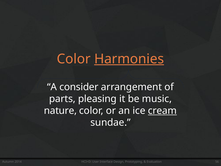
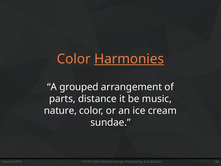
consider: consider -> grouped
pleasing: pleasing -> distance
cream underline: present -> none
